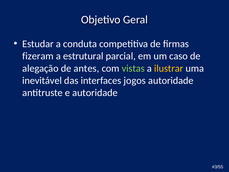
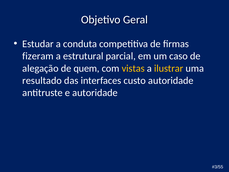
antes: antes -> quem
vistas colour: light green -> yellow
inevitável: inevitável -> resultado
jogos: jogos -> custo
